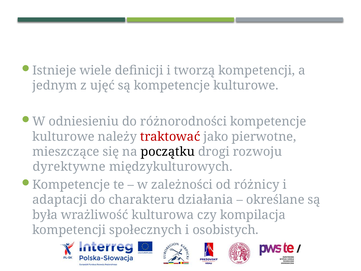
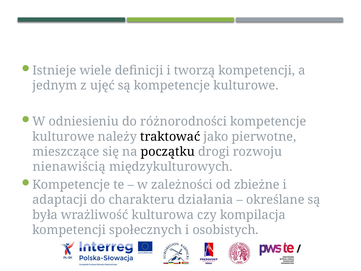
traktować colour: red -> black
dyrektywne: dyrektywne -> nienawiścią
różnicy: różnicy -> zbieżne
